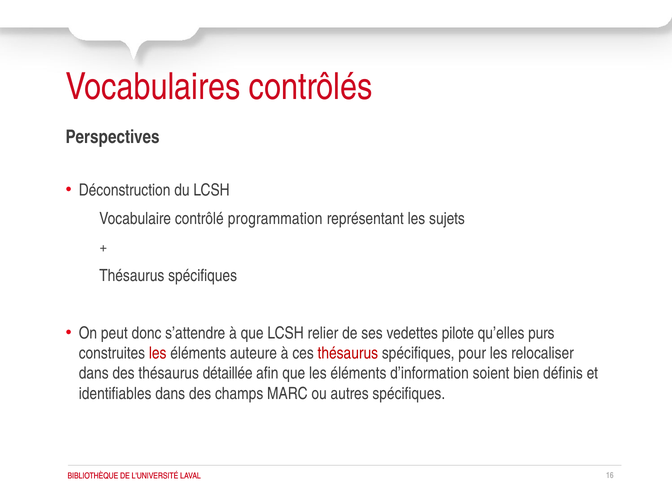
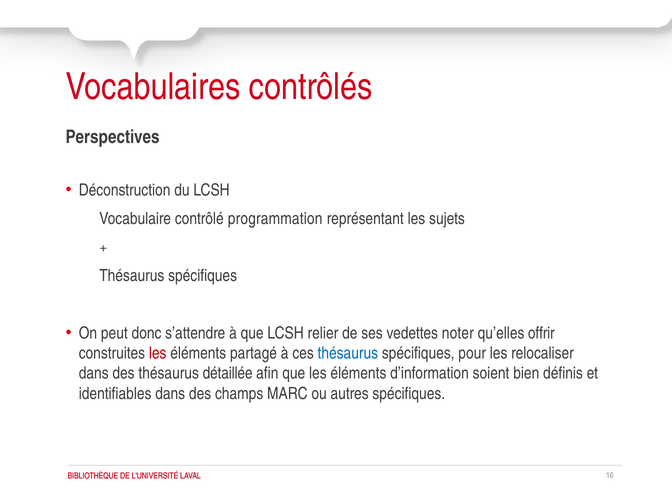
pilote: pilote -> noter
purs: purs -> offrir
auteure: auteure -> partagé
thésaurus at (348, 353) colour: red -> blue
